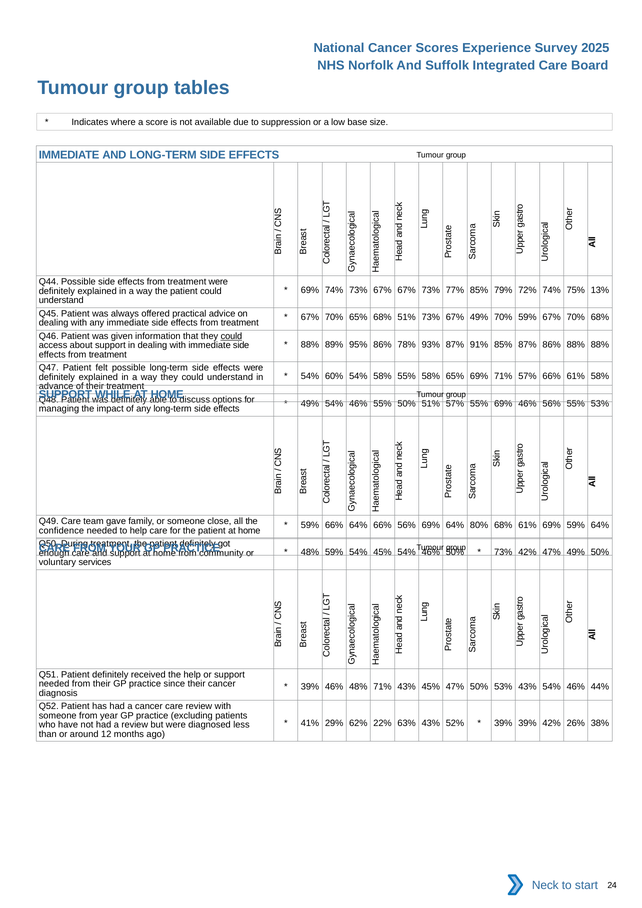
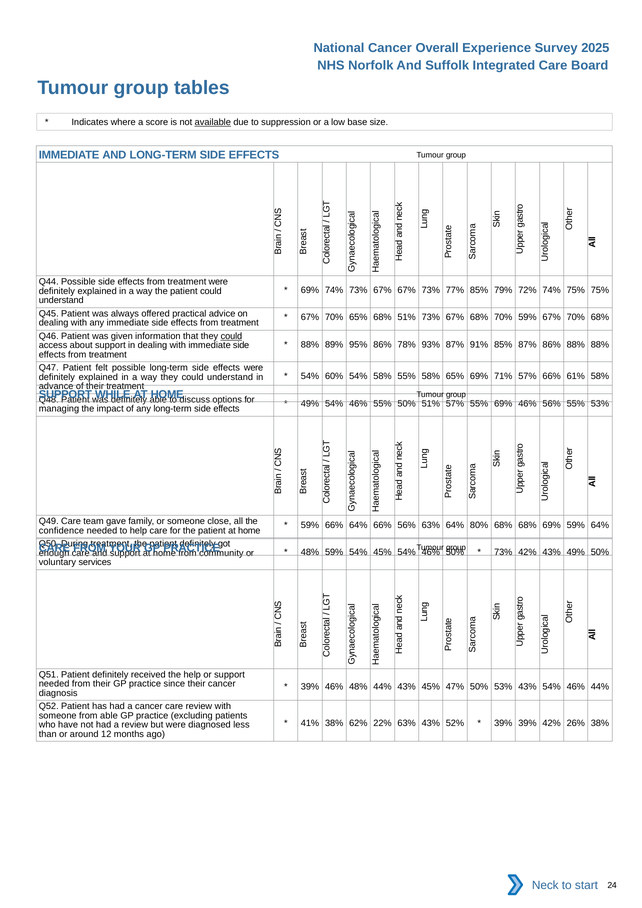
Scores: Scores -> Overall
available underline: none -> present
75% 13%: 13% -> 75%
67% 49%: 49% -> 68%
56% 69%: 69% -> 63%
68% 61%: 61% -> 68%
42% 47%: 47% -> 43%
48% 71%: 71% -> 44%
from year: year -> able
41% 29%: 29% -> 38%
